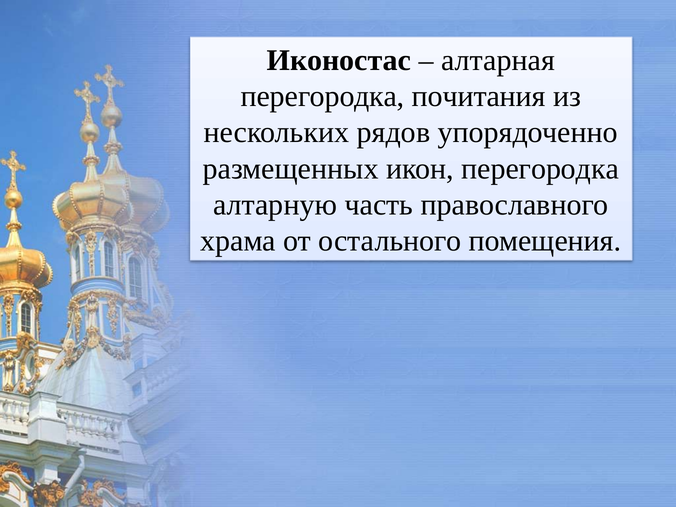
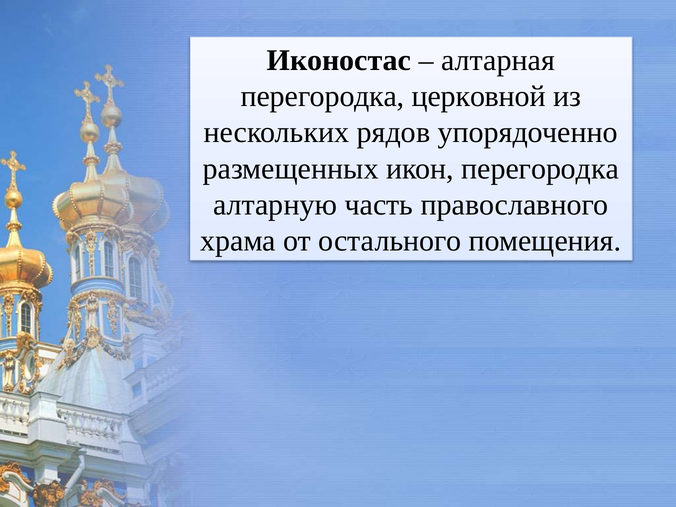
почитания: почитания -> церковной
